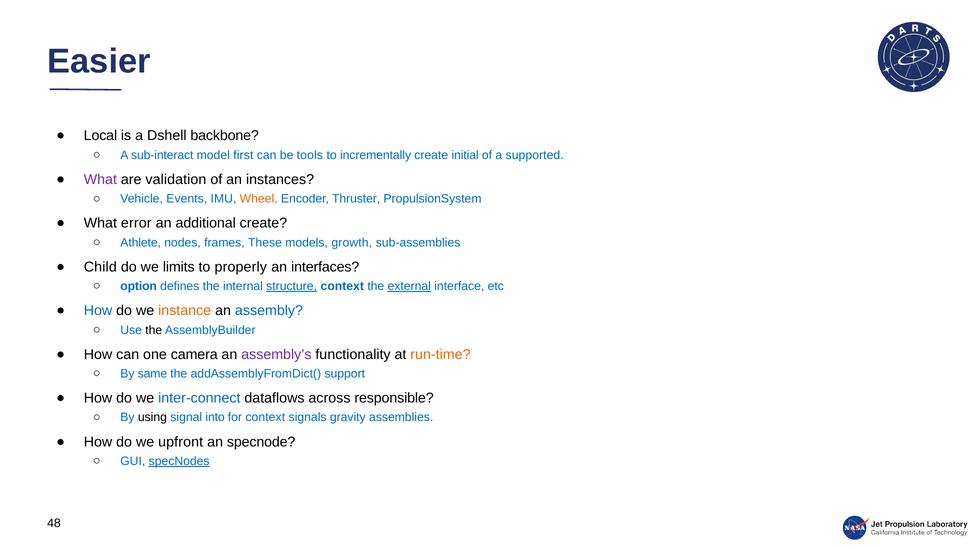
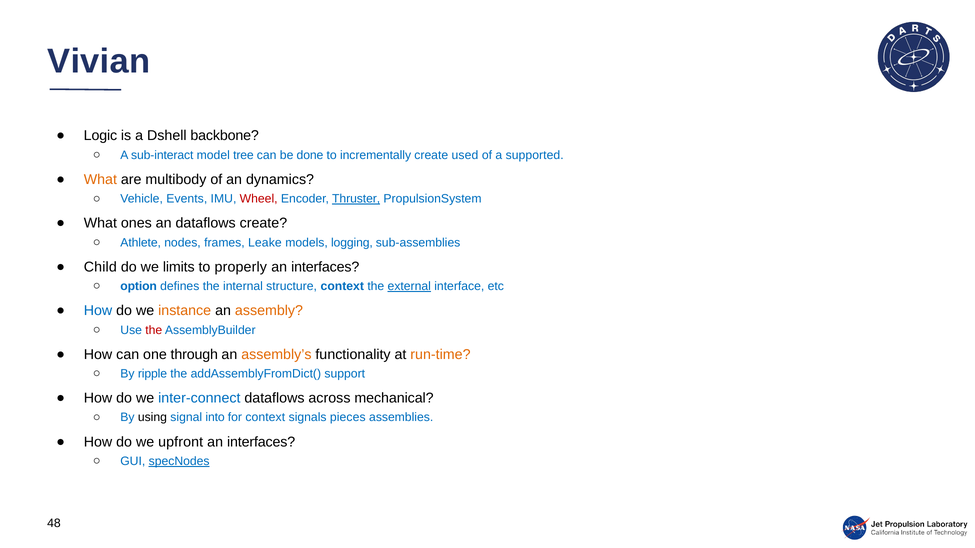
Easier: Easier -> Vivian
Local: Local -> Logic
first: first -> tree
tools: tools -> done
initial: initial -> used
What at (100, 180) colour: purple -> orange
validation: validation -> multibody
instances: instances -> dynamics
Wheel colour: orange -> red
Thruster underline: none -> present
error: error -> ones
an additional: additional -> dataflows
These: These -> Leake
growth: growth -> logging
structure underline: present -> none
assembly colour: blue -> orange
the at (154, 330) colour: black -> red
camera: camera -> through
assembly’s colour: purple -> orange
same: same -> ripple
responsible: responsible -> mechanical
gravity: gravity -> pieces
specnode at (261, 442): specnode -> interfaces
